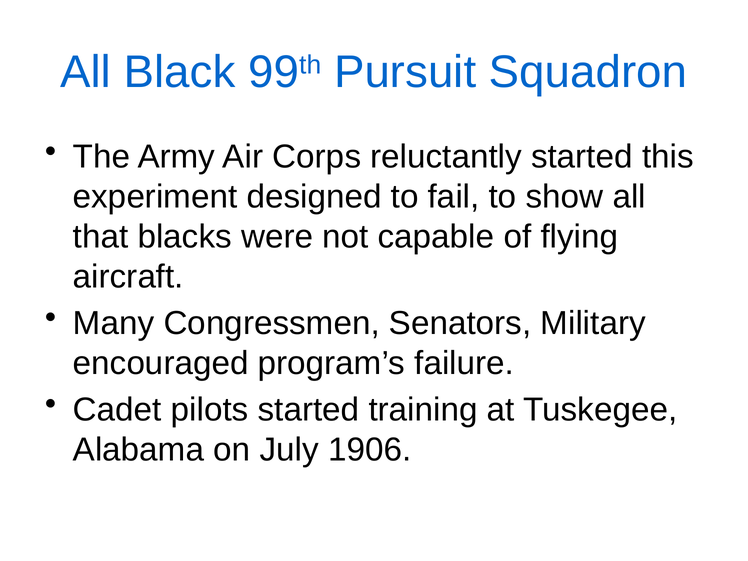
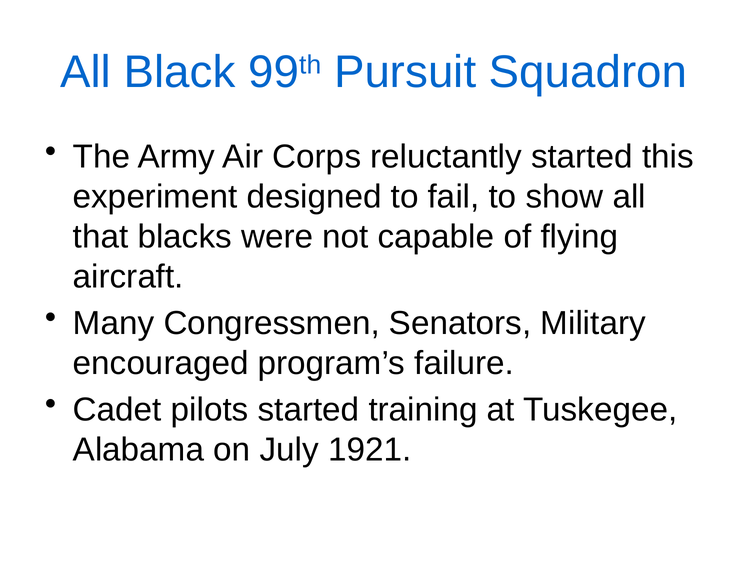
1906: 1906 -> 1921
